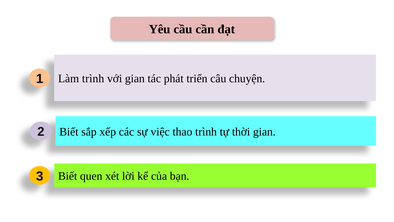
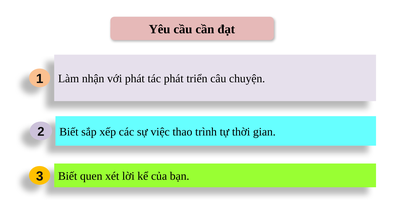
Làm trình: trình -> nhận
với gian: gian -> phát
